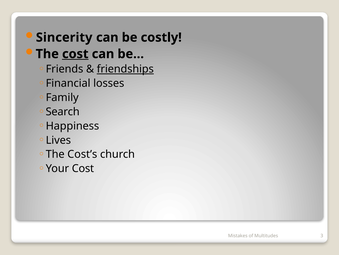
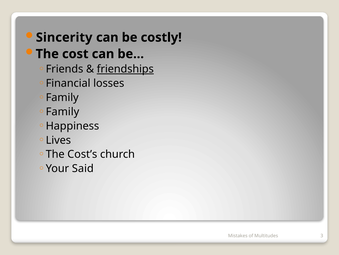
cost at (75, 54) underline: present -> none
Search at (63, 111): Search -> Family
Your Cost: Cost -> Said
